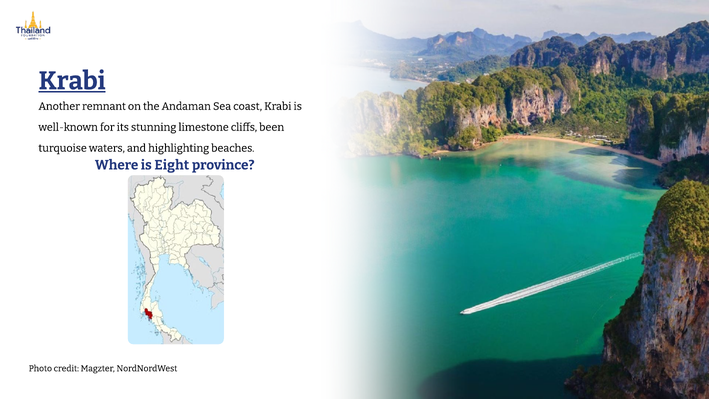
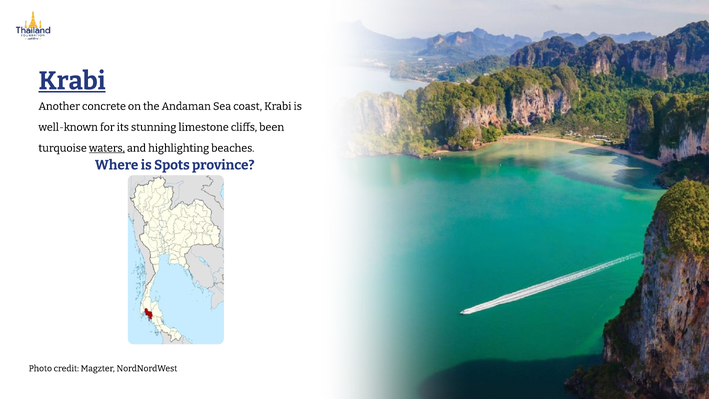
remnant: remnant -> concrete
waters underline: none -> present
Eight: Eight -> Spots
